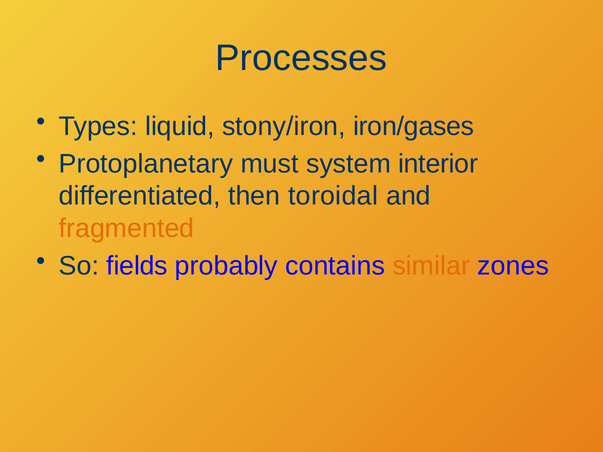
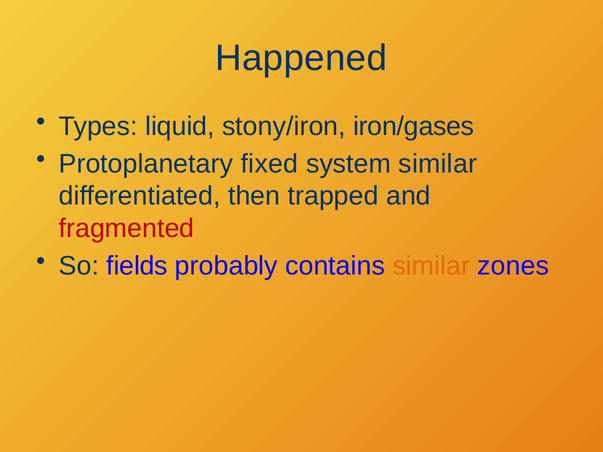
Processes: Processes -> Happened
must: must -> fixed
system interior: interior -> similar
toroidal: toroidal -> trapped
fragmented colour: orange -> red
